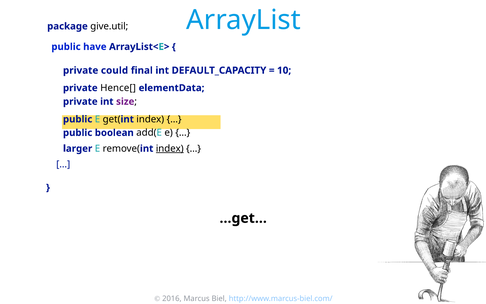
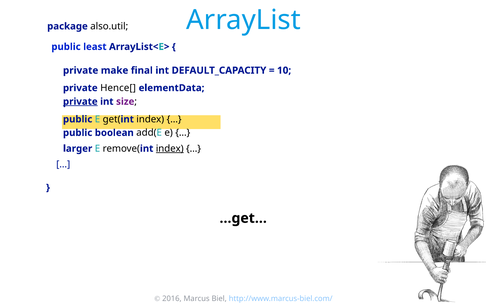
give.util: give.util -> also.util
have: have -> least
could: could -> make
private at (80, 101) underline: none -> present
